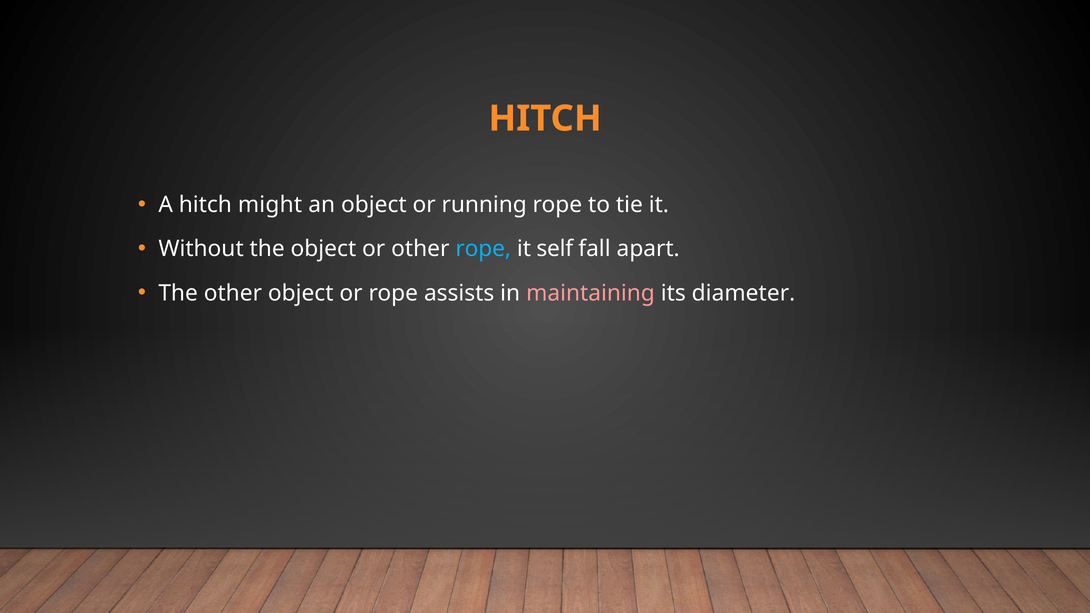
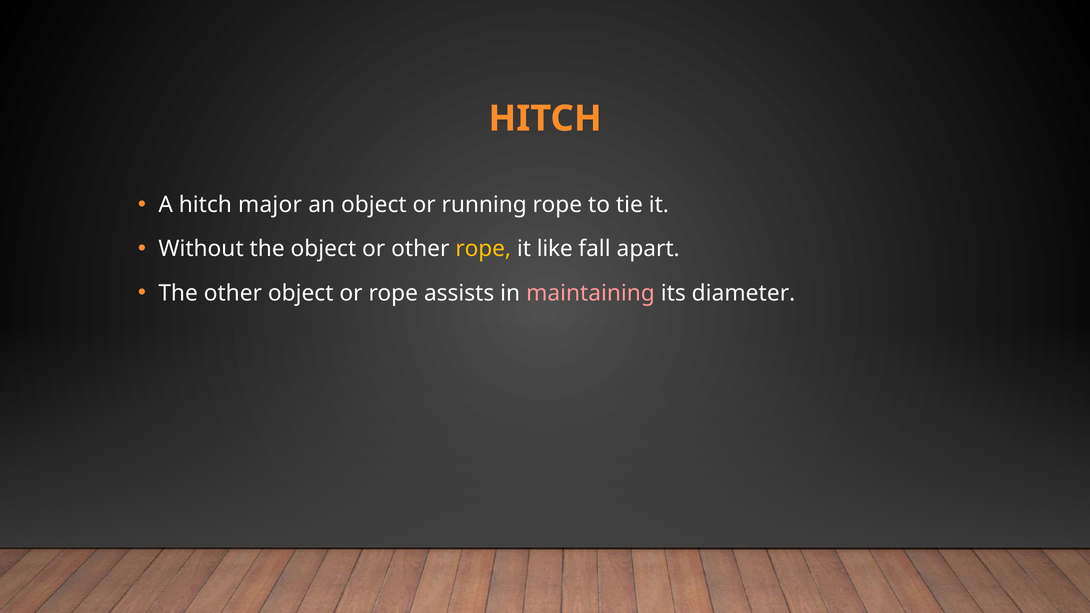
might: might -> major
rope at (483, 249) colour: light blue -> yellow
self: self -> like
